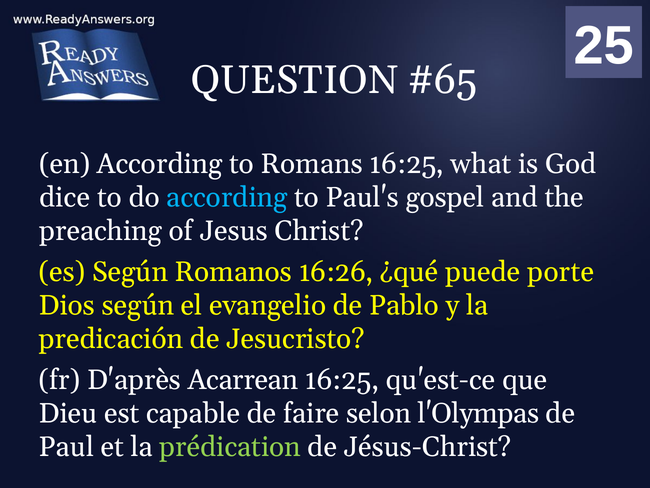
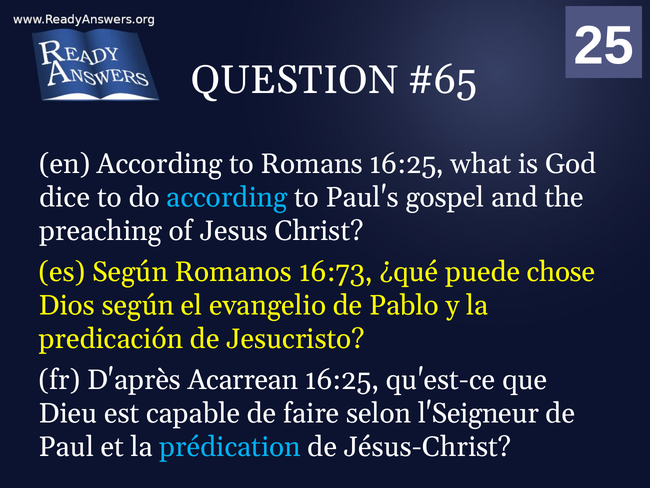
16:26: 16:26 -> 16:73
porte: porte -> chose
l'Olympas: l'Olympas -> l'Seigneur
prédication colour: light green -> light blue
